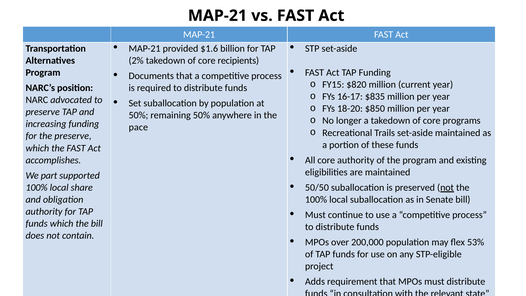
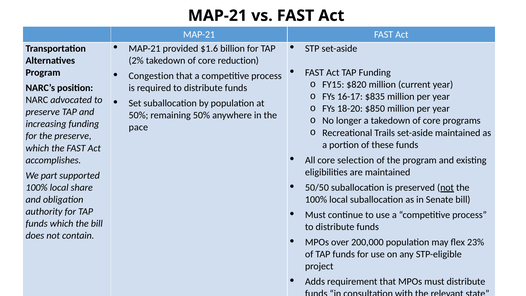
recipients: recipients -> reduction
Documents: Documents -> Congestion
core authority: authority -> selection
53%: 53% -> 23%
